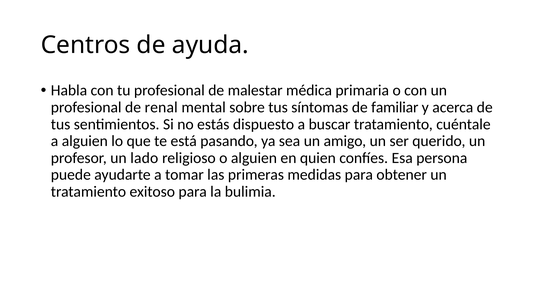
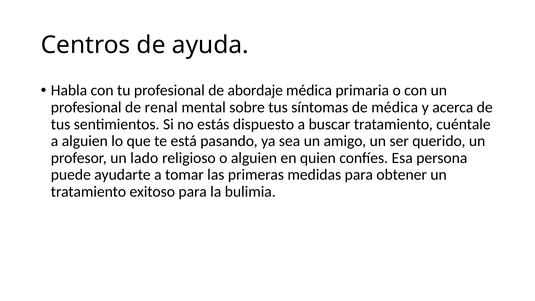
malestar: malestar -> abordaje
de familiar: familiar -> médica
